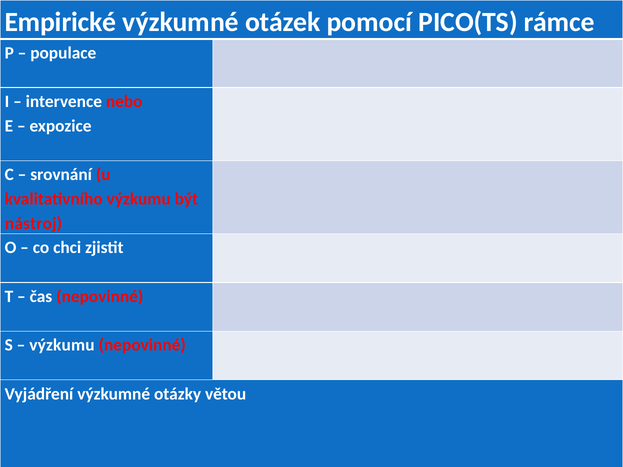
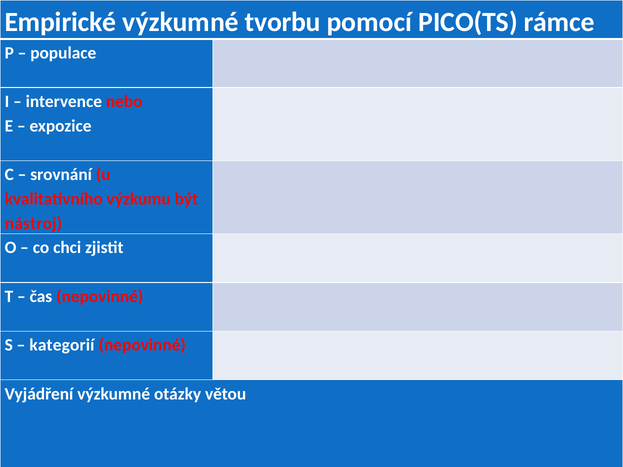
otázek: otázek -> tvorbu
výzkumu at (62, 345): výzkumu -> kategorií
